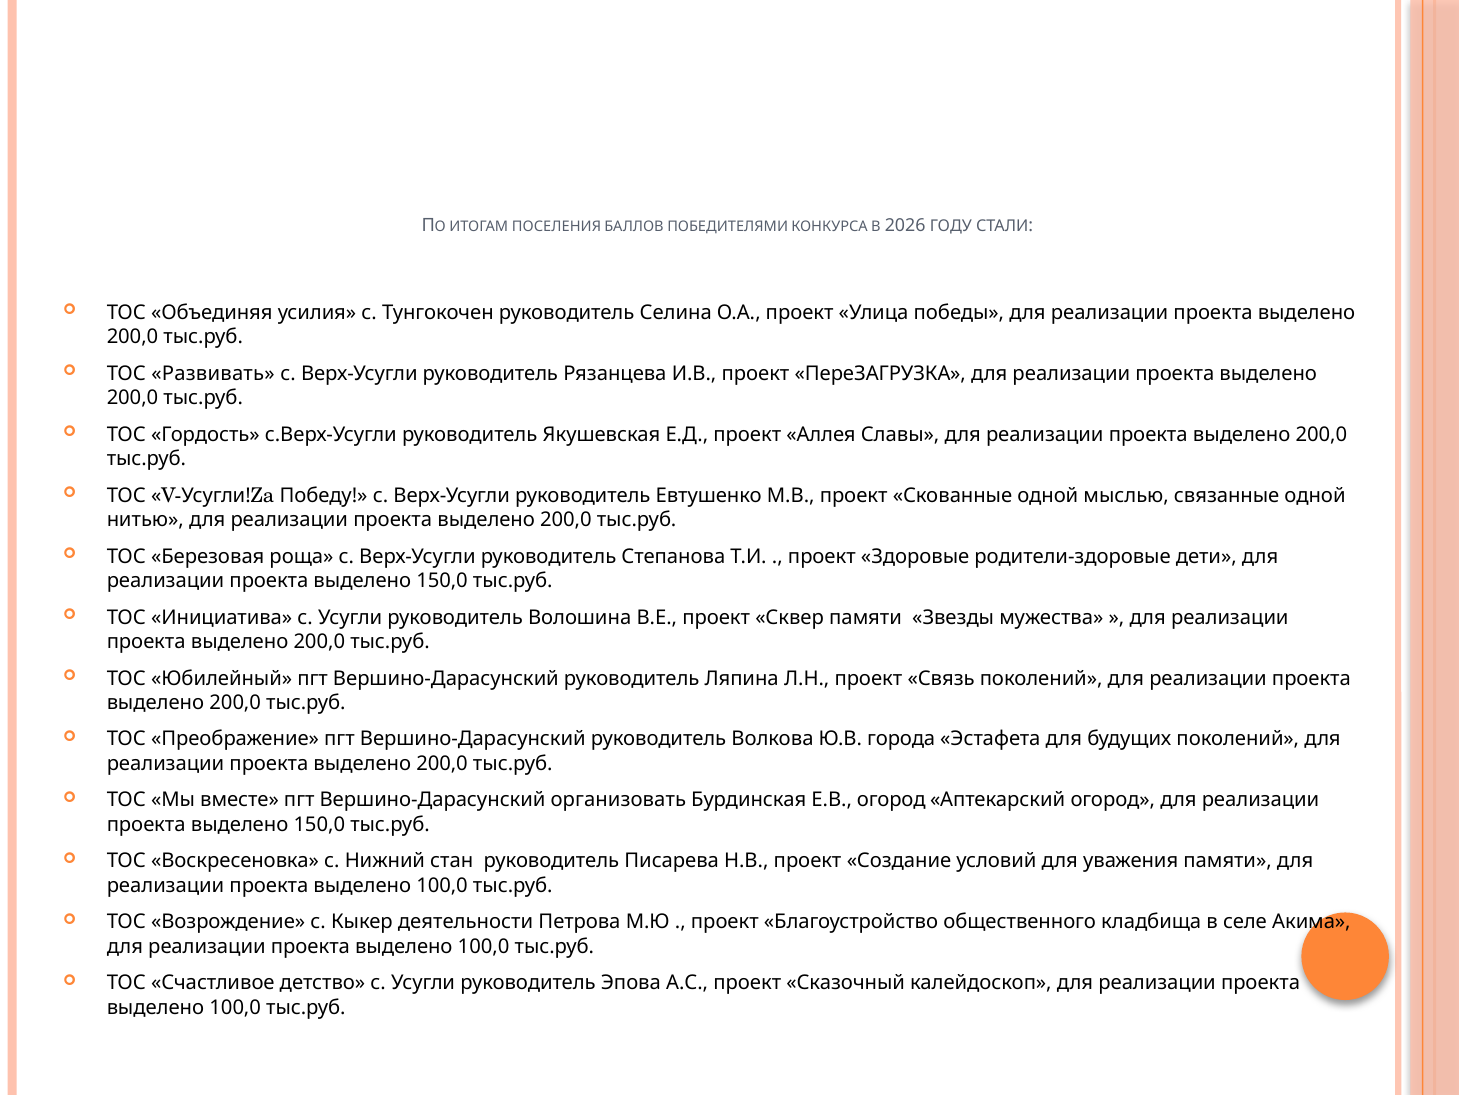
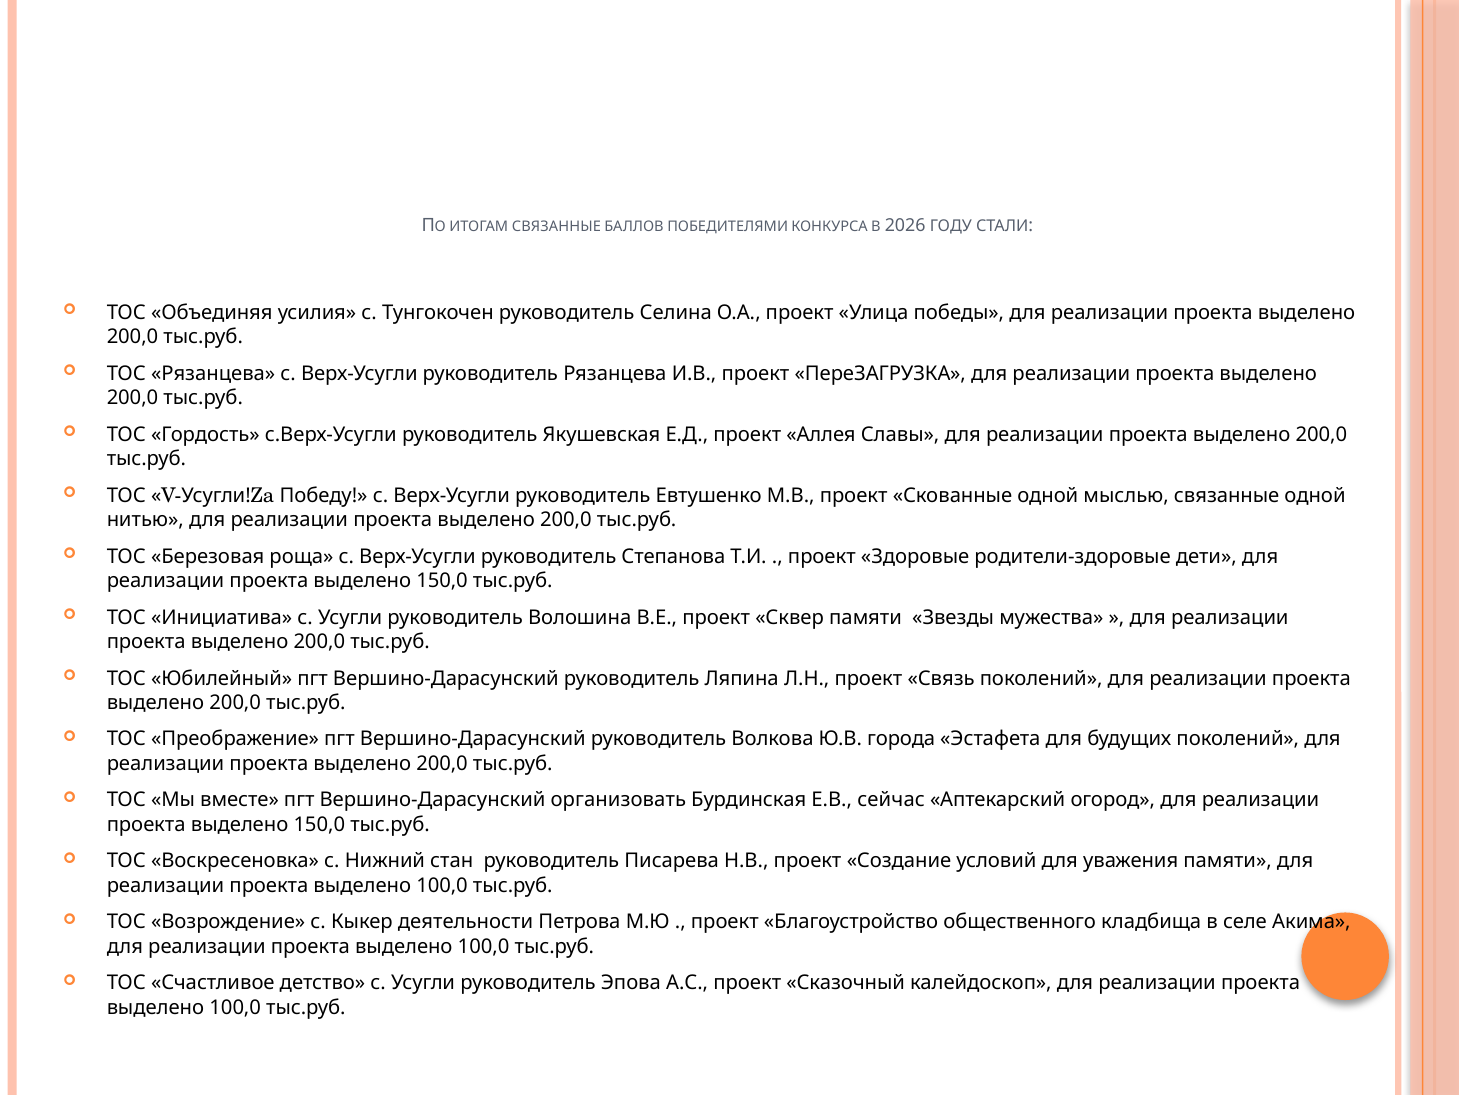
ИТОГАМ ПОСЕЛЕНИЯ: ПОСЕЛЕНИЯ -> СВЯЗАННЫЕ
ТОС Развивать: Развивать -> Рязанцева
Е.В огород: огород -> сейчас
